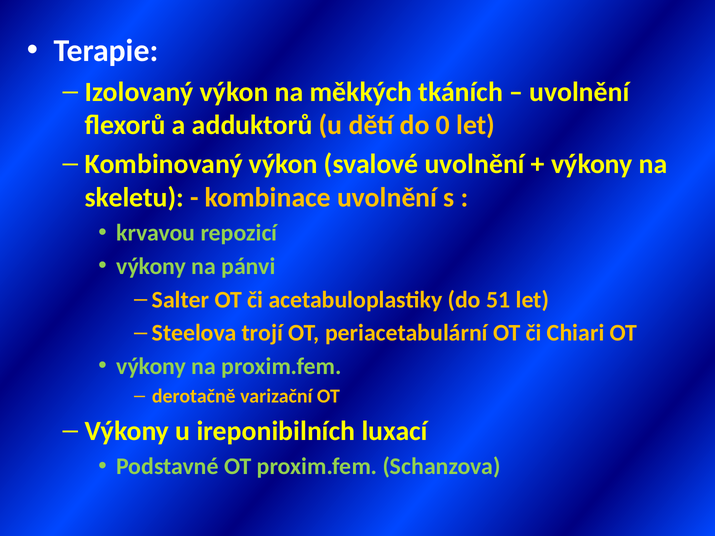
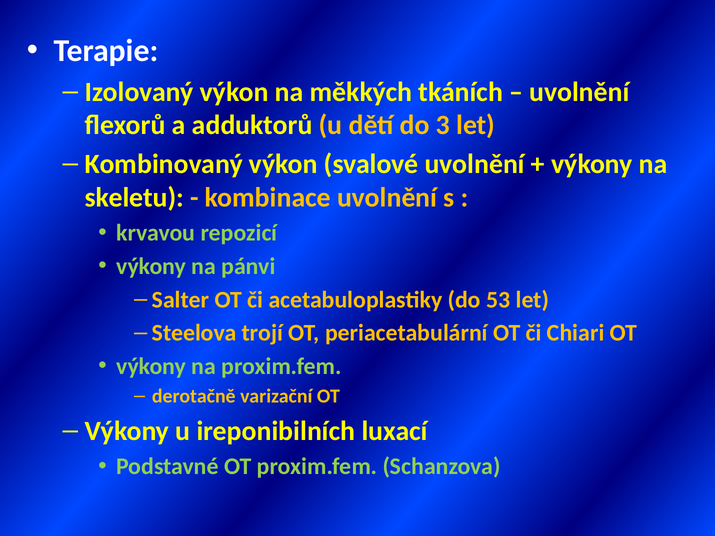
0: 0 -> 3
51: 51 -> 53
